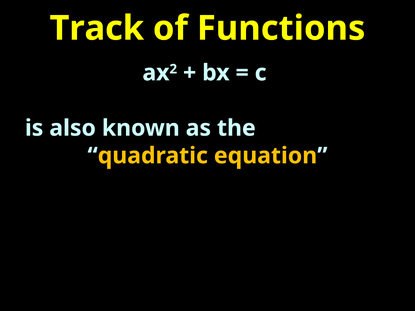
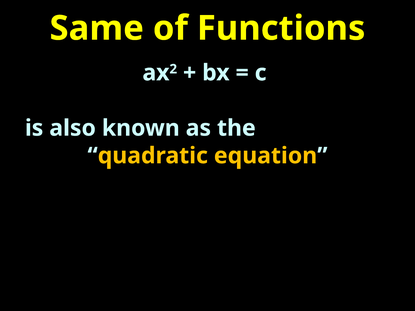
Track: Track -> Same
